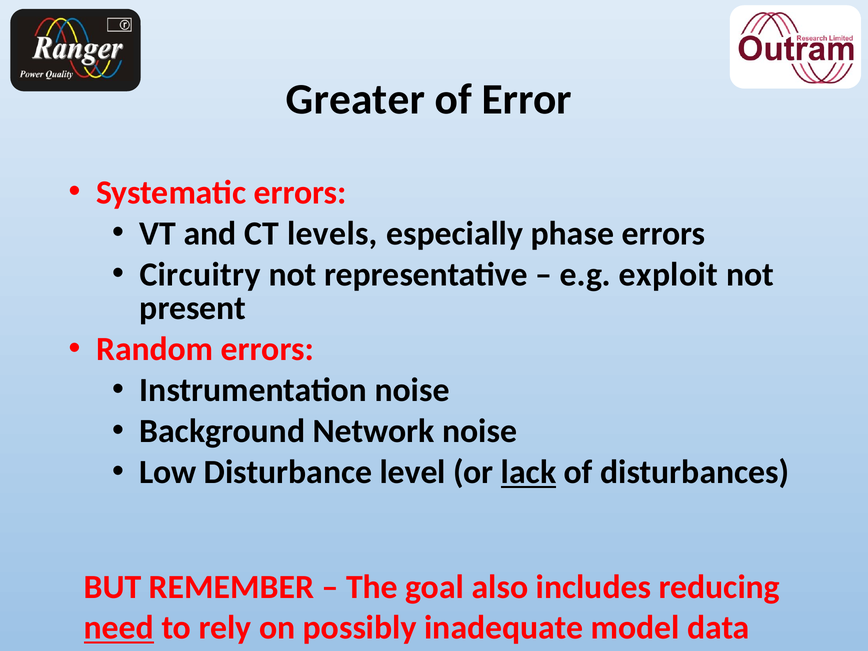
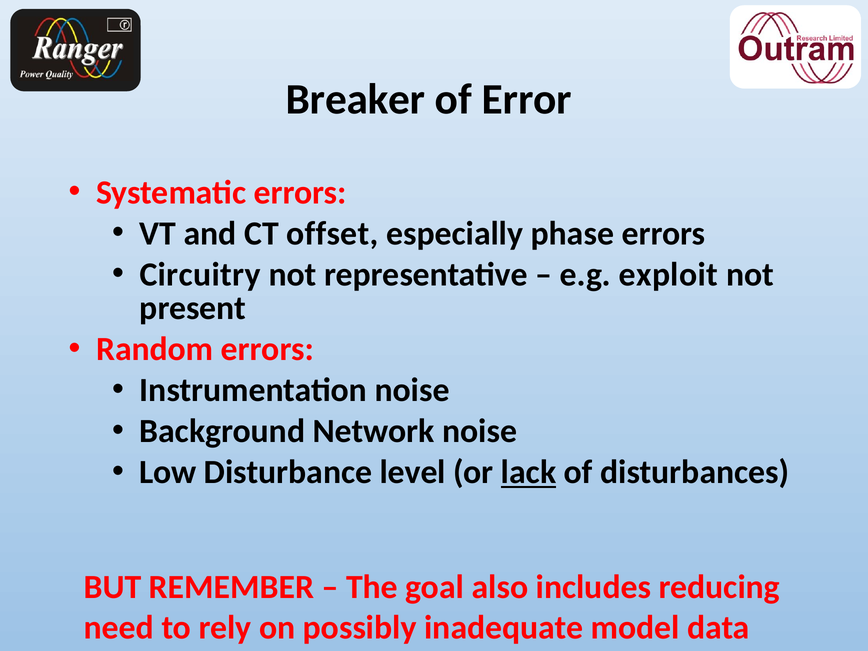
Greater: Greater -> Breaker
levels: levels -> offset
need underline: present -> none
